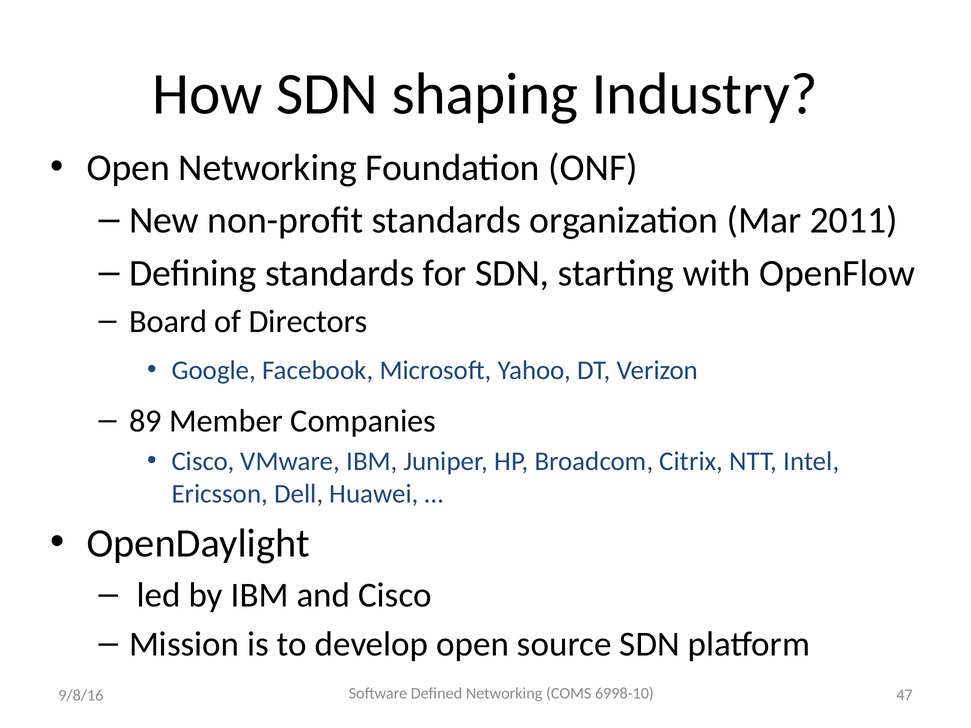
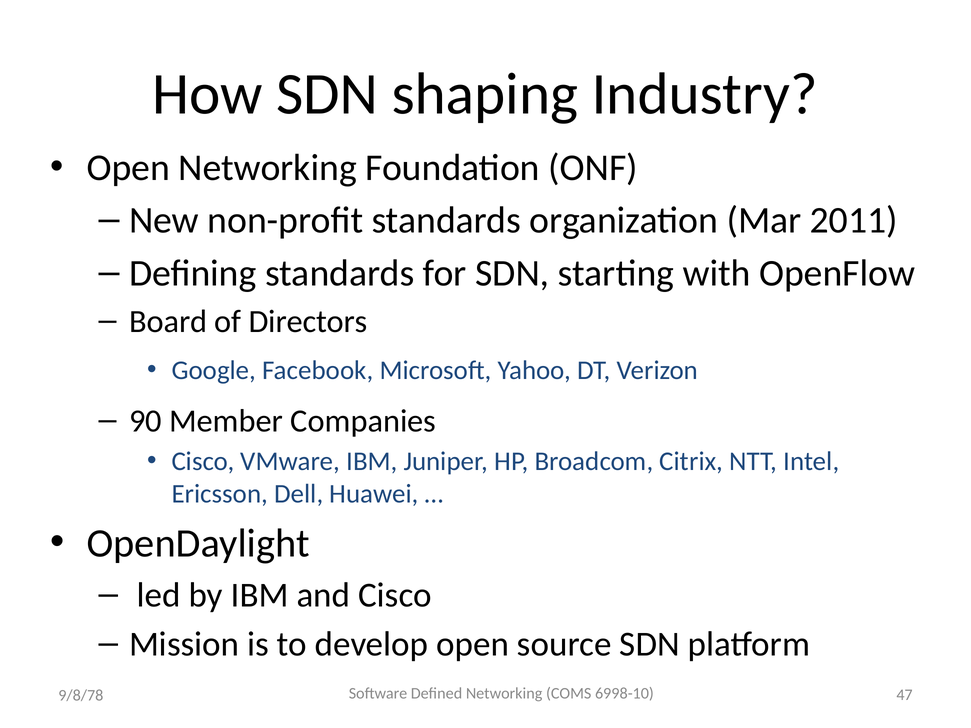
89: 89 -> 90
9/8/16: 9/8/16 -> 9/8/78
